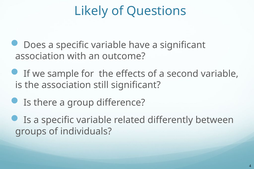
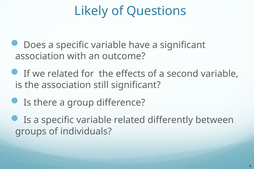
we sample: sample -> related
